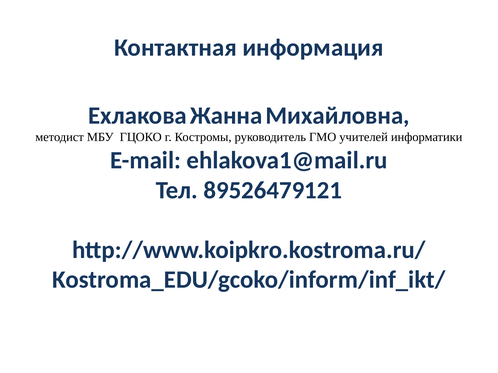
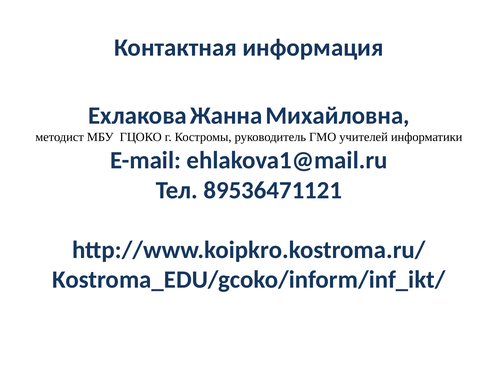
89526479121: 89526479121 -> 89536471121
